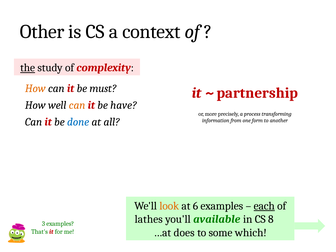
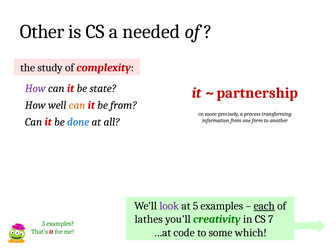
context: context -> needed
the underline: present -> none
How at (35, 88) colour: orange -> purple
must: must -> state
be have: have -> from
look colour: orange -> purple
6: 6 -> 5
available: available -> creativity
8: 8 -> 7
does: does -> code
